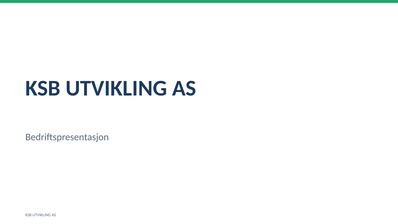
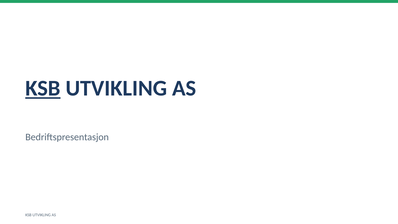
KSB at (43, 88) underline: none -> present
